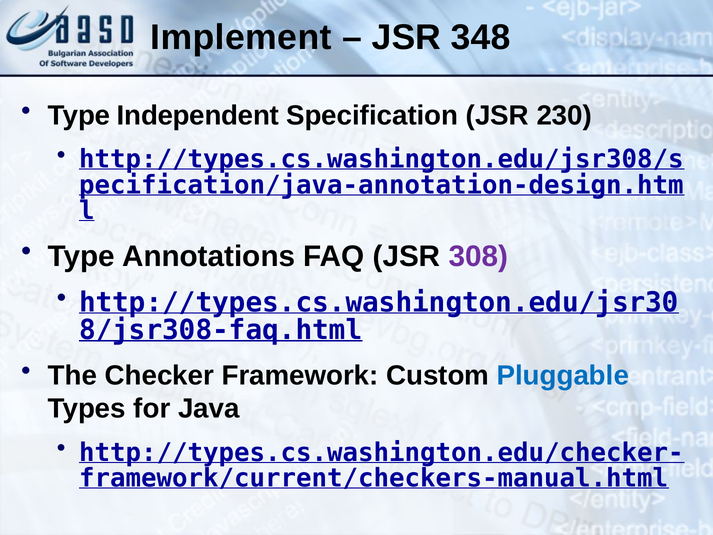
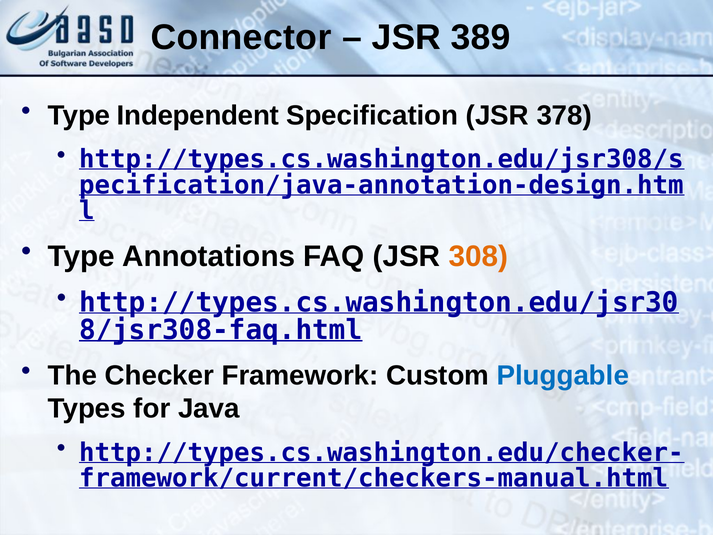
Implement: Implement -> Connector
348: 348 -> 389
230: 230 -> 378
308 colour: purple -> orange
